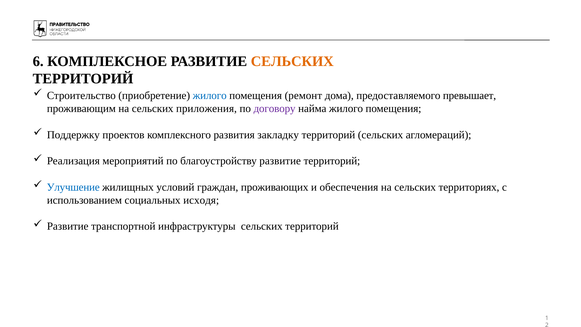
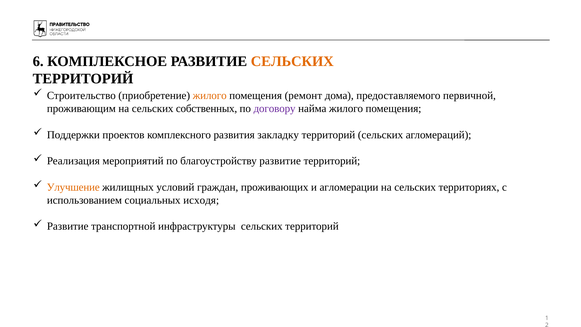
жилого at (210, 95) colour: blue -> orange
превышает: превышает -> первичной
приложения: приложения -> собственных
Поддержку: Поддержку -> Поддержки
Улучшение colour: blue -> orange
обеспечения: обеспечения -> агломерации
